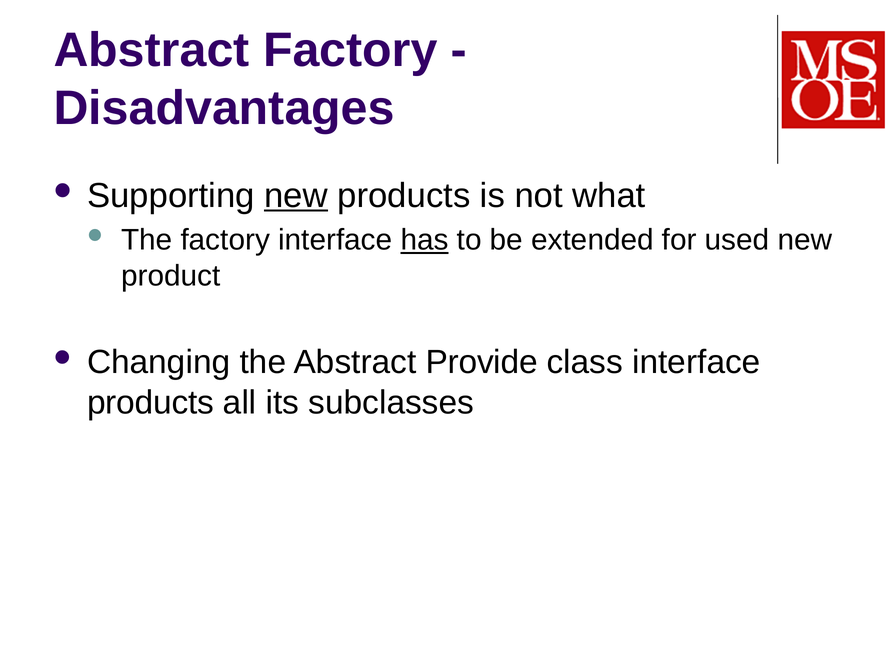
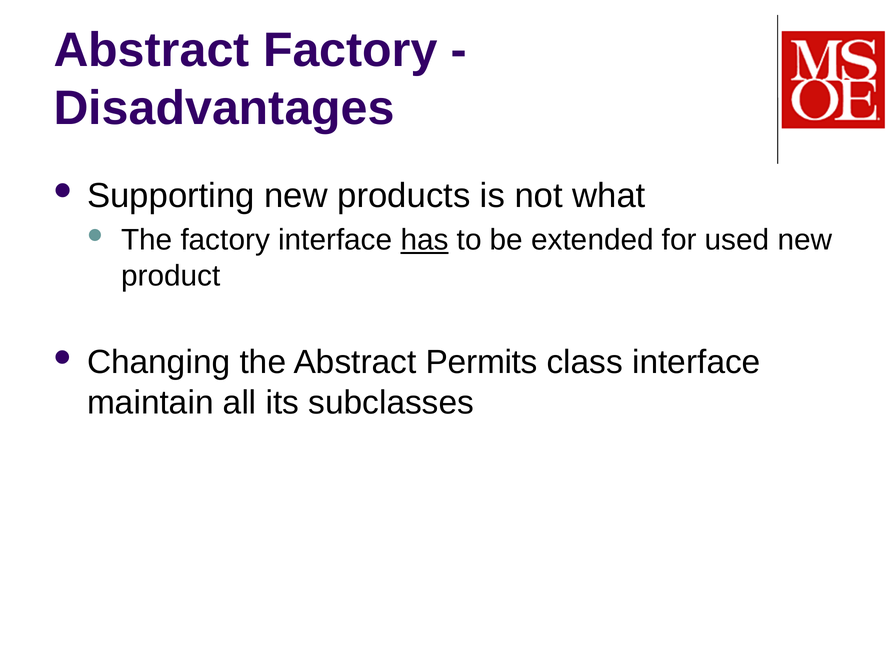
new at (296, 196) underline: present -> none
Provide: Provide -> Permits
products at (150, 403): products -> maintain
